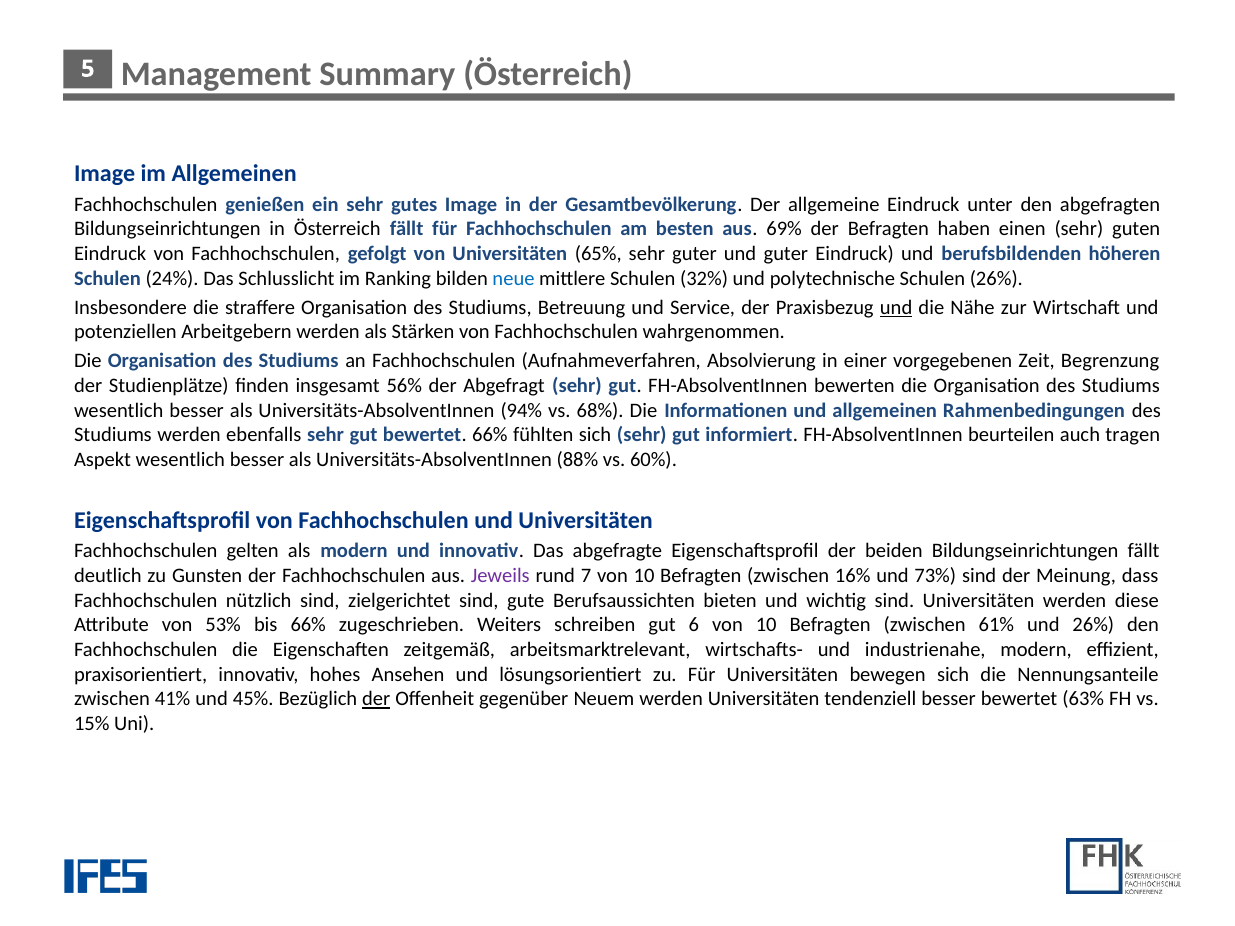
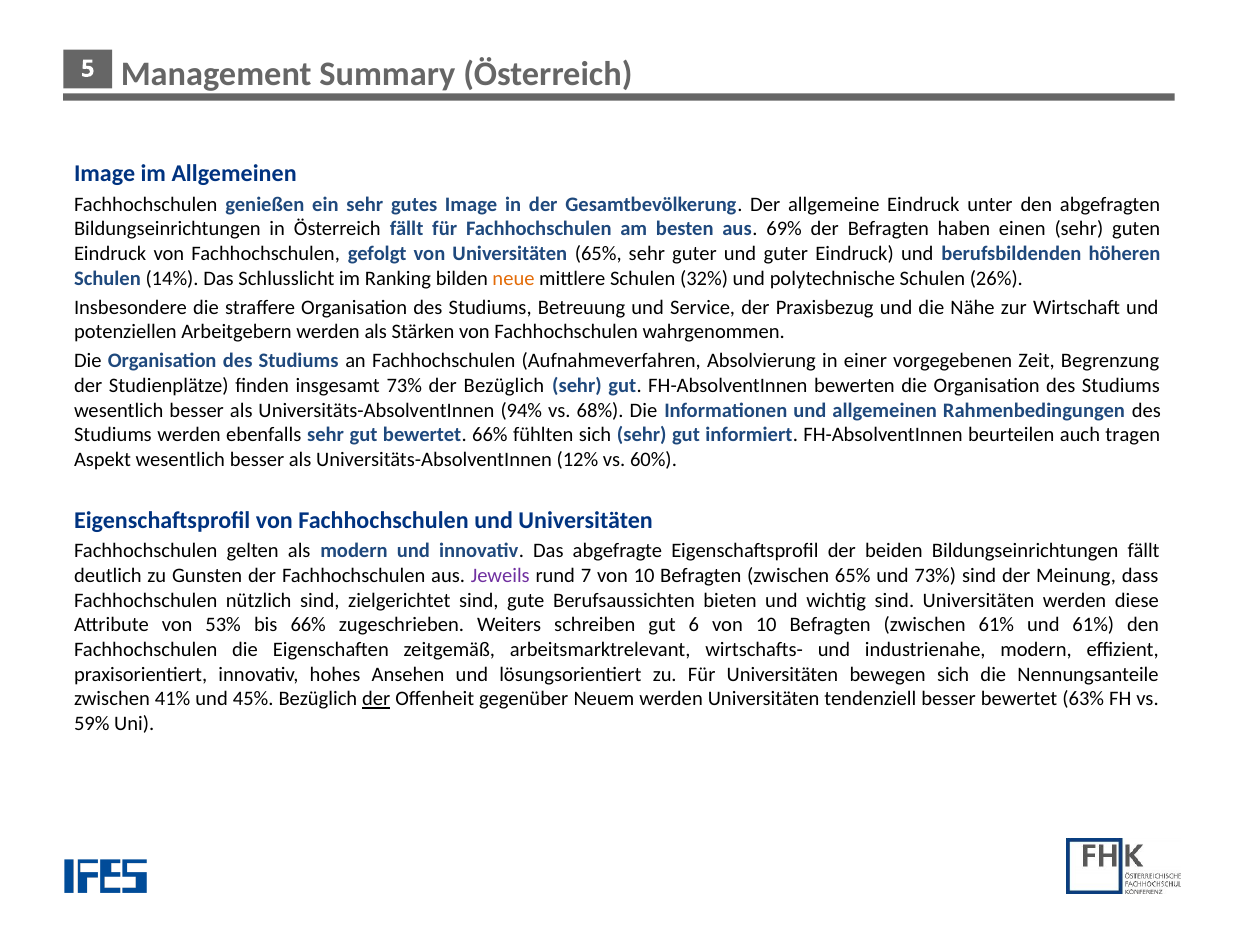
24%: 24% -> 14%
neue colour: blue -> orange
und at (896, 308) underline: present -> none
insgesamt 56%: 56% -> 73%
der Abgefragt: Abgefragt -> Bezüglich
88%: 88% -> 12%
zwischen 16%: 16% -> 65%
und 26%: 26% -> 61%
15%: 15% -> 59%
